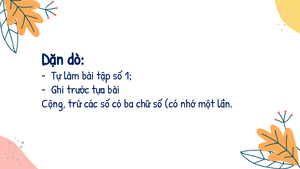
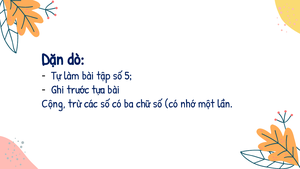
1: 1 -> 5
